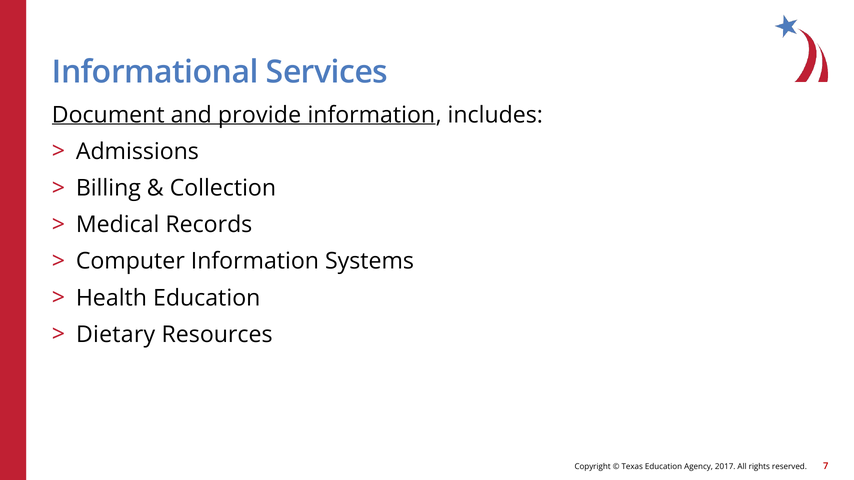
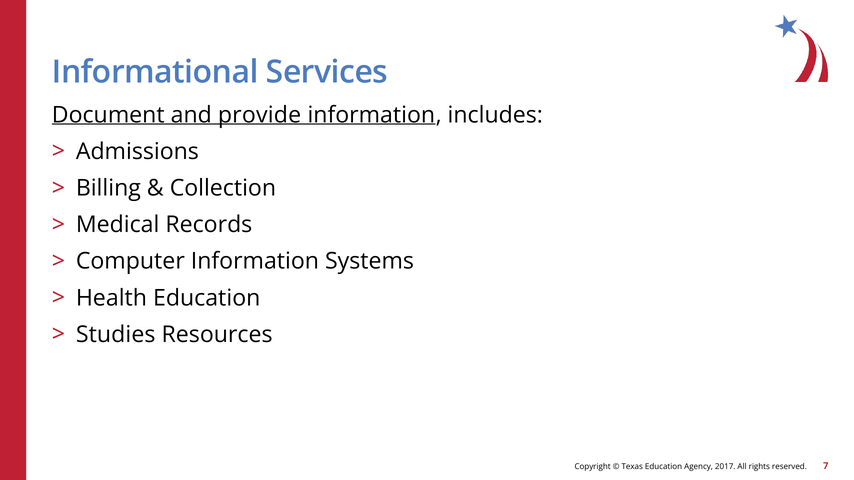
Dietary: Dietary -> Studies
